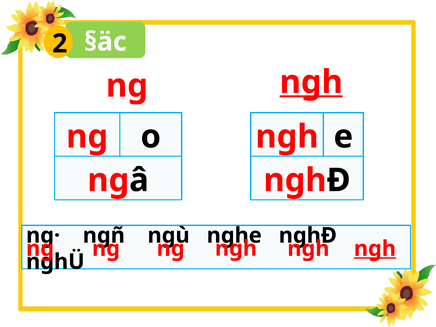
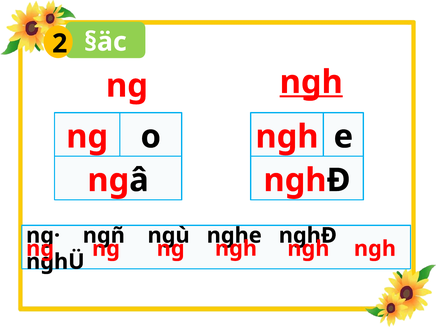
ngh at (375, 249) underline: present -> none
